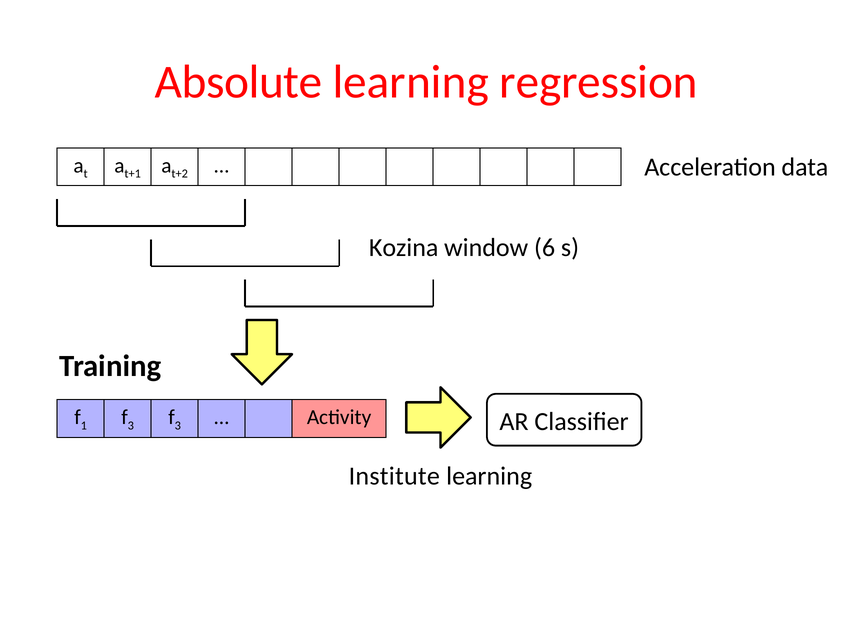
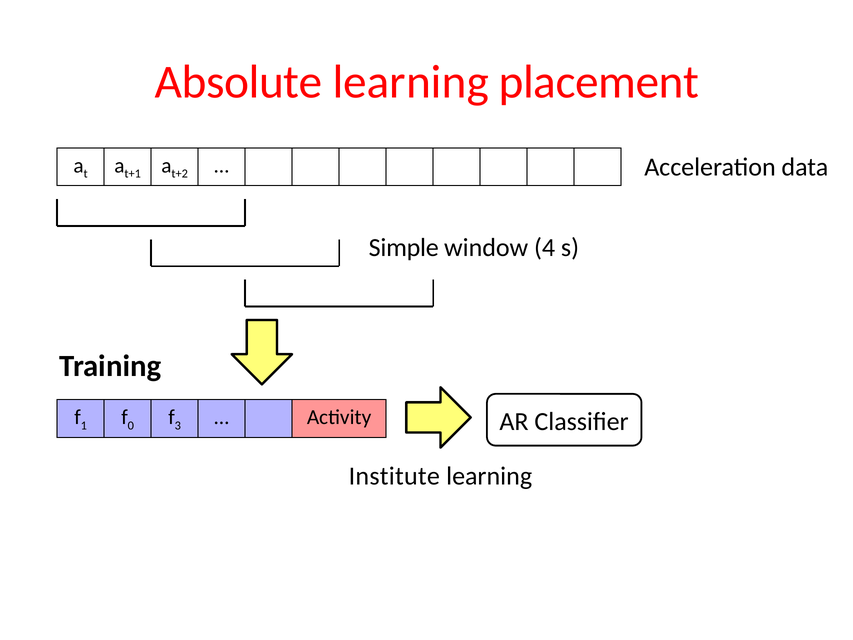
regression: regression -> placement
Kozina: Kozina -> Simple
6: 6 -> 4
3 at (131, 425): 3 -> 0
